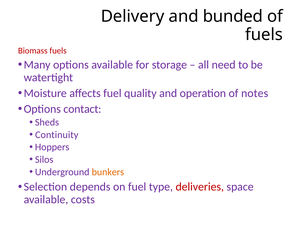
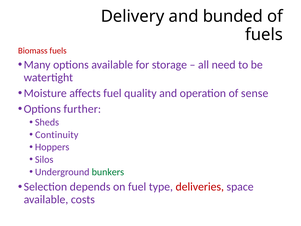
notes: notes -> sense
contact: contact -> further
bunkers colour: orange -> green
